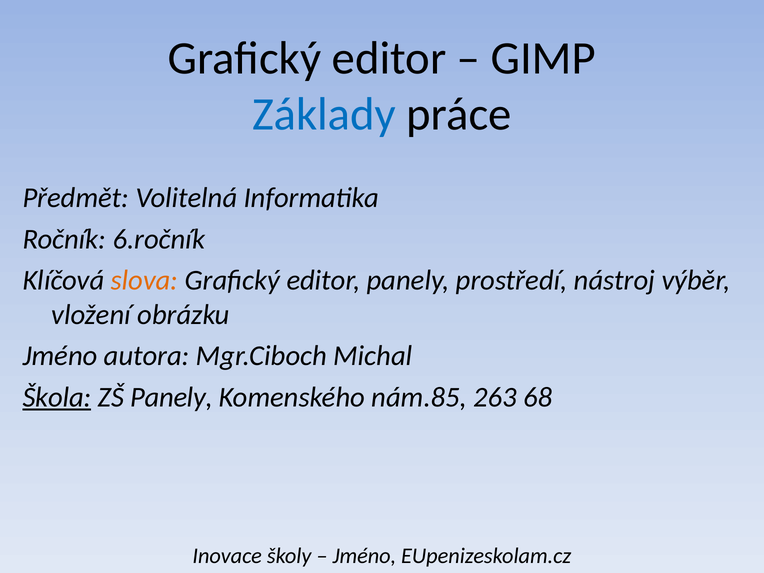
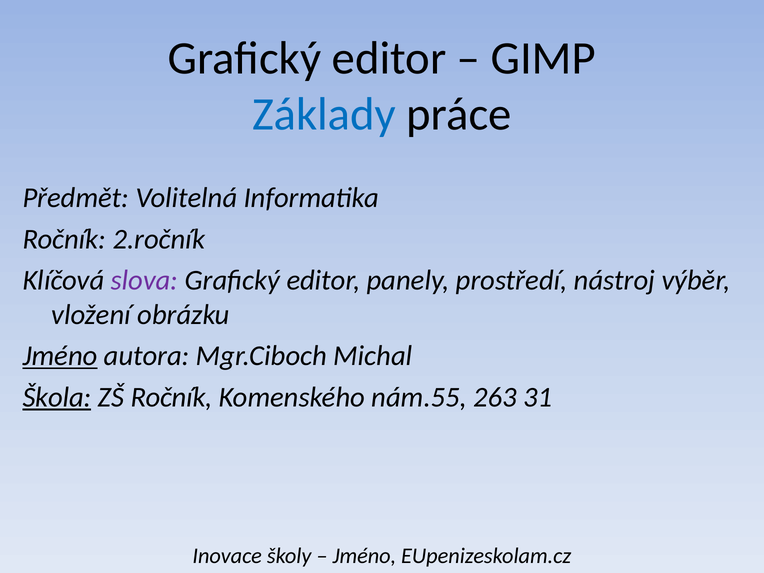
6.ročník: 6.ročník -> 2.ročník
slova colour: orange -> purple
Jméno at (60, 356) underline: none -> present
ZŠ Panely: Panely -> Ročník
nám.85: nám.85 -> nám.55
68: 68 -> 31
